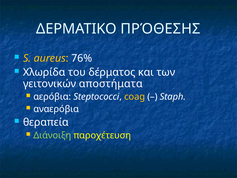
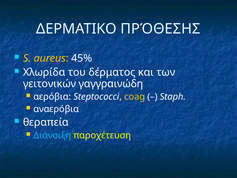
76%: 76% -> 45%
αποστήματα: αποστήματα -> γαγγραινώδη
Διάνοιξη colour: light green -> light blue
